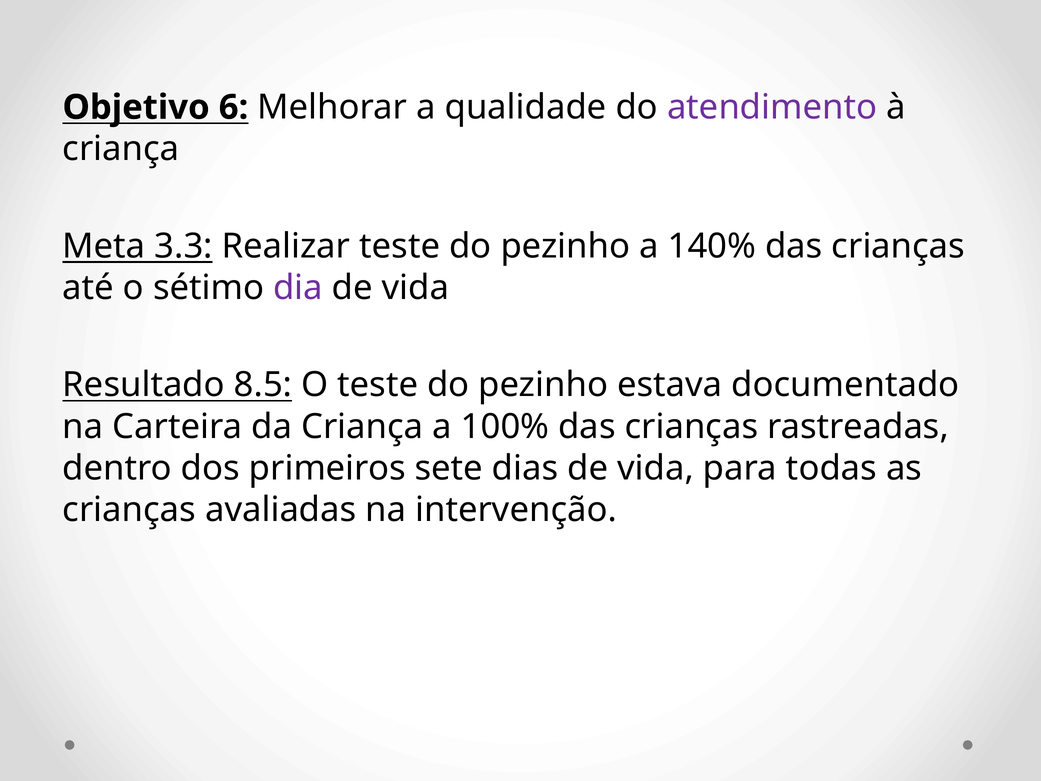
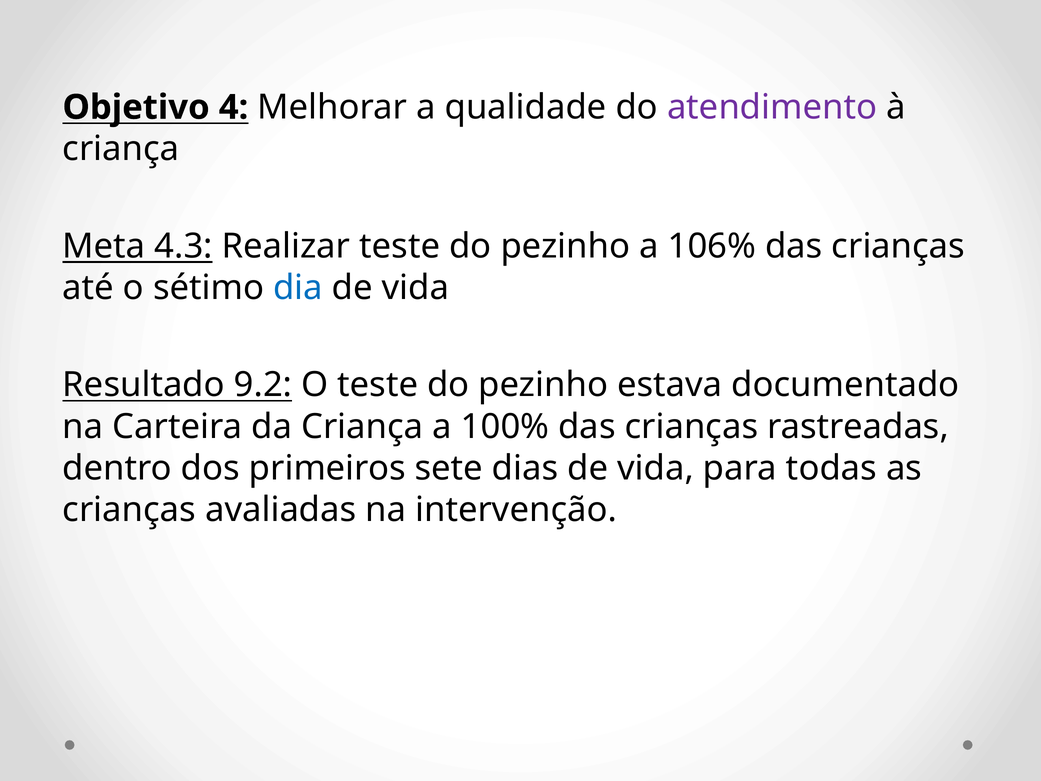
6: 6 -> 4
3.3: 3.3 -> 4.3
140%: 140% -> 106%
dia colour: purple -> blue
8.5: 8.5 -> 9.2
